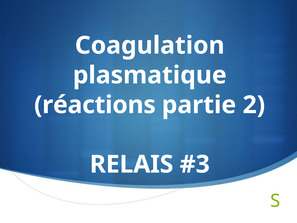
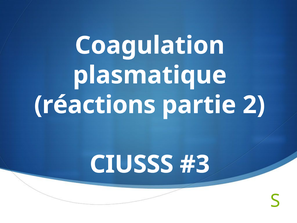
RELAIS: RELAIS -> CIUSSS
